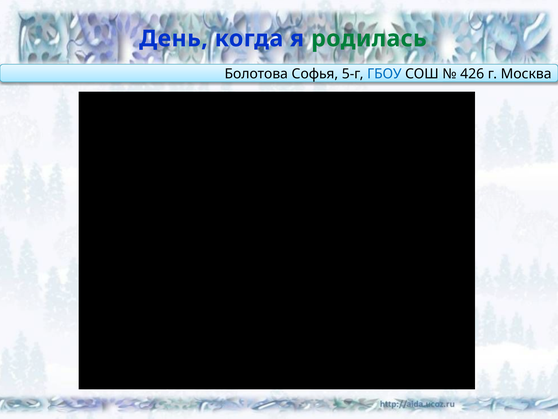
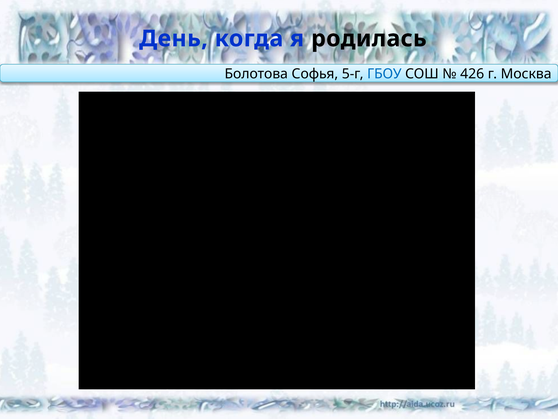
родилась colour: green -> black
